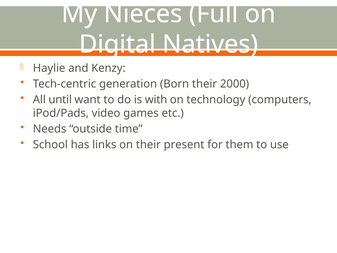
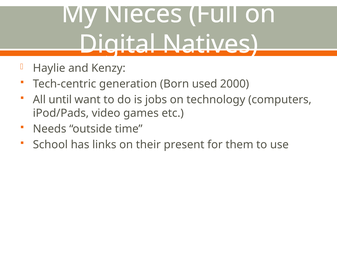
Born their: their -> used
with: with -> jobs
